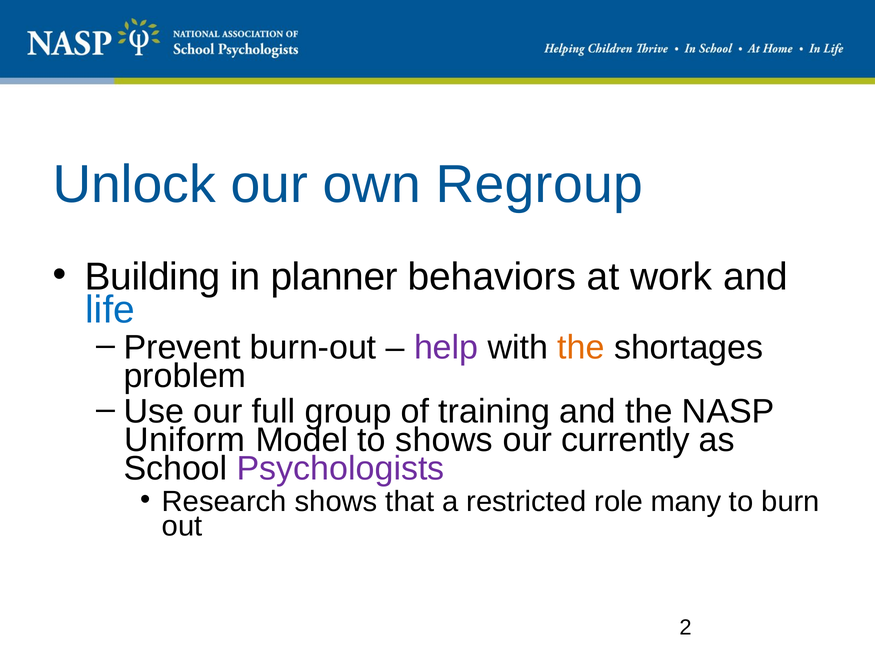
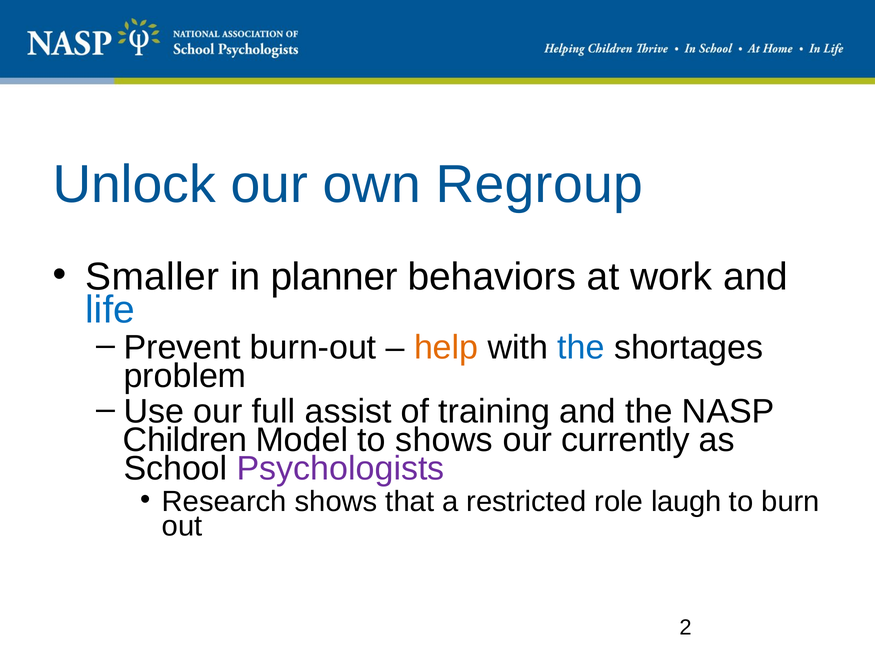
Building: Building -> Smaller
help colour: purple -> orange
the at (581, 348) colour: orange -> blue
group: group -> assist
Uniform: Uniform -> Children
many: many -> laugh
